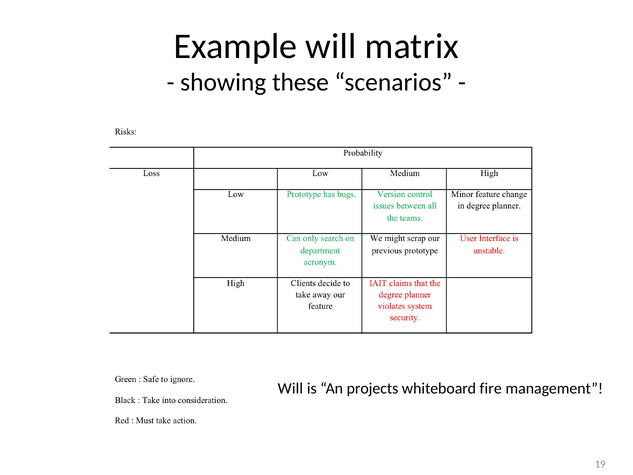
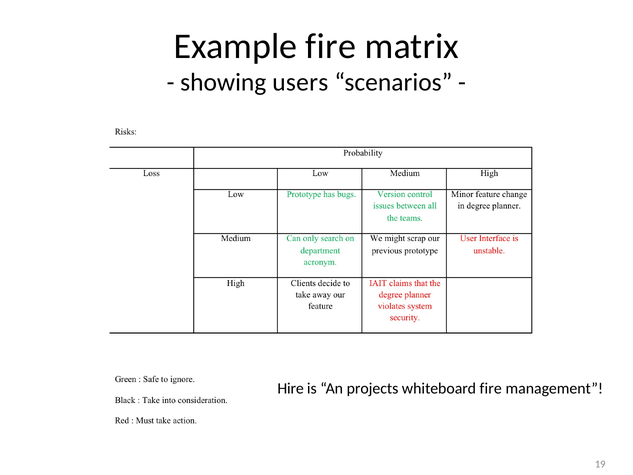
Example will: will -> fire
these: these -> users
Will at (290, 388): Will -> Hire
